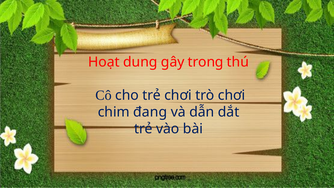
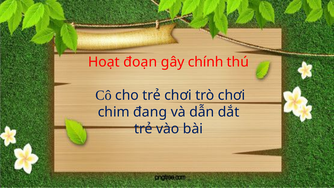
dung: dung -> đoạn
trong: trong -> chính
